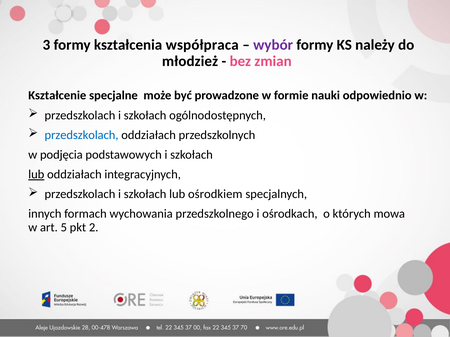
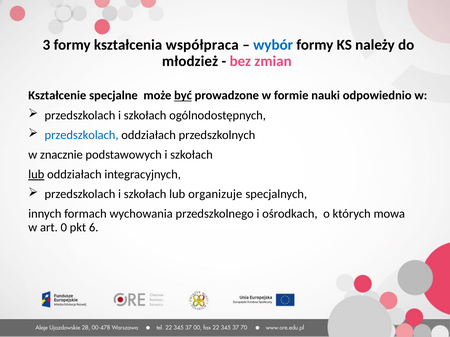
wybór colour: purple -> blue
być underline: none -> present
podjęcia: podjęcia -> znacznie
ośrodkiem: ośrodkiem -> organizuje
5: 5 -> 0
2: 2 -> 6
